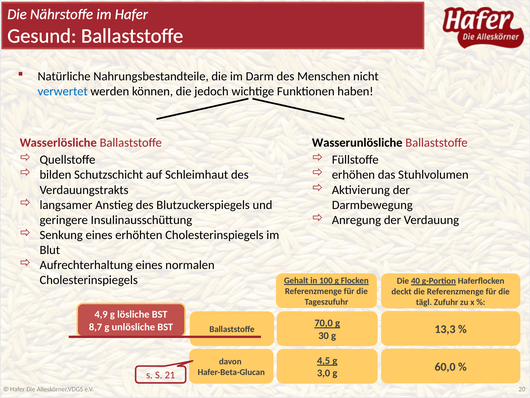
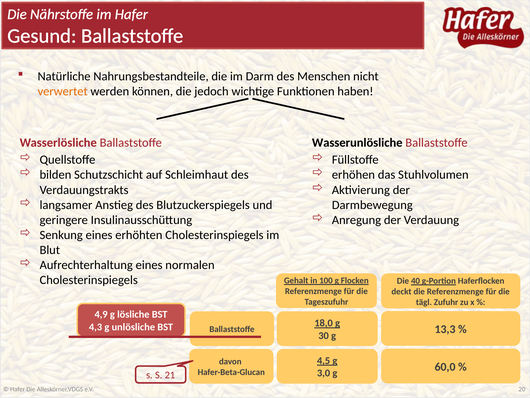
verwertet colour: blue -> orange
70,0: 70,0 -> 18,0
8,7: 8,7 -> 4,3
